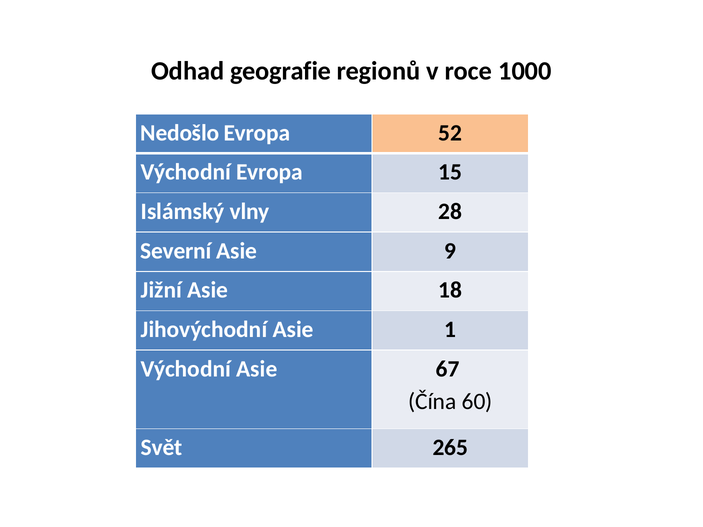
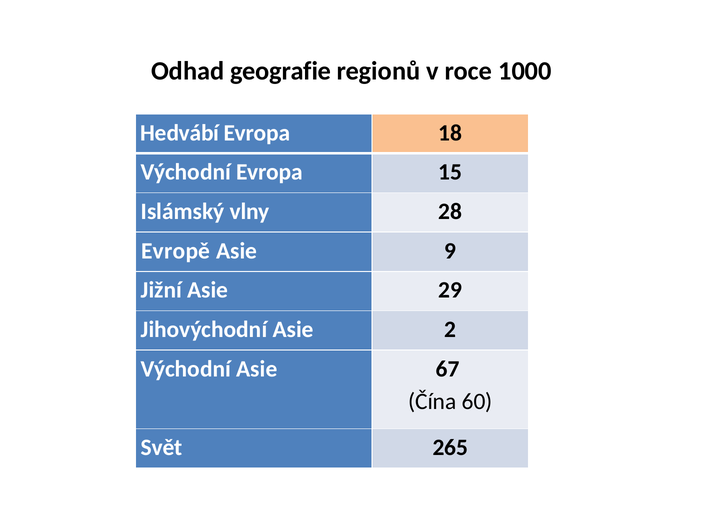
Nedošlo: Nedošlo -> Hedvábí
52: 52 -> 18
Severní: Severní -> Evropě
18: 18 -> 29
1: 1 -> 2
